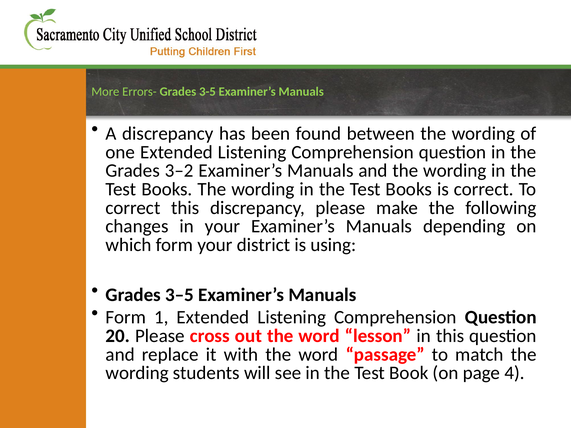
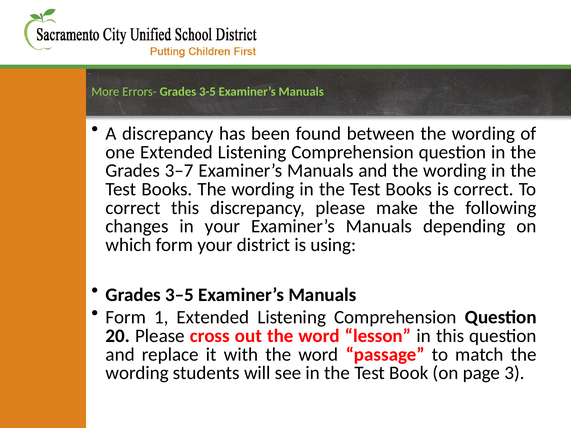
3–2: 3–2 -> 3–7
4: 4 -> 3
